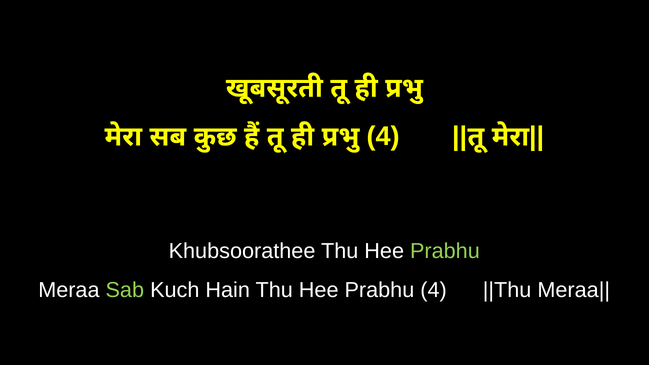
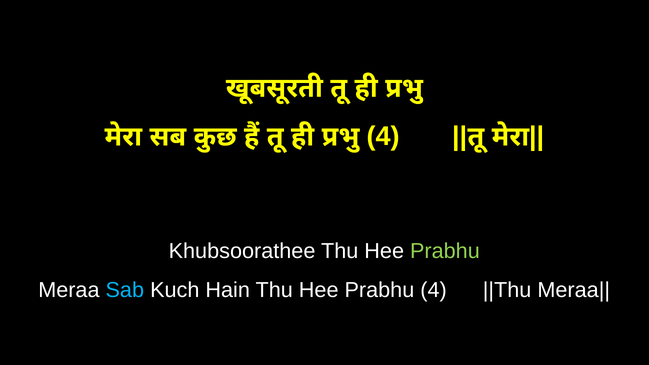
Sab colour: light green -> light blue
